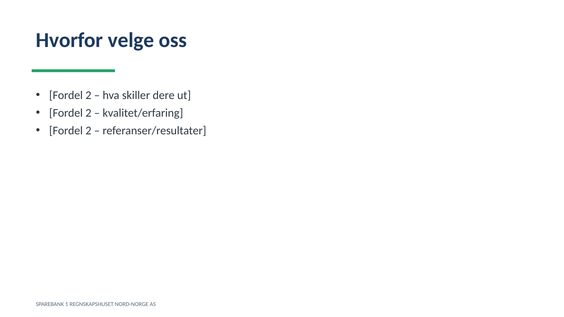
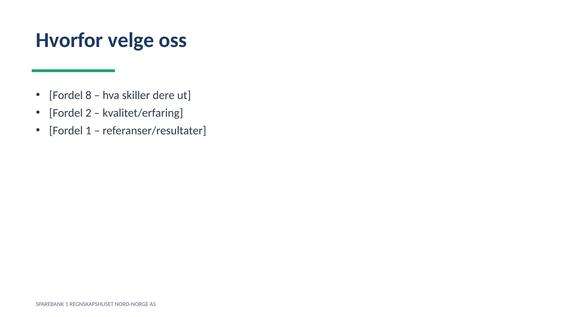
2 at (88, 96): 2 -> 8
2 at (88, 131): 2 -> 1
